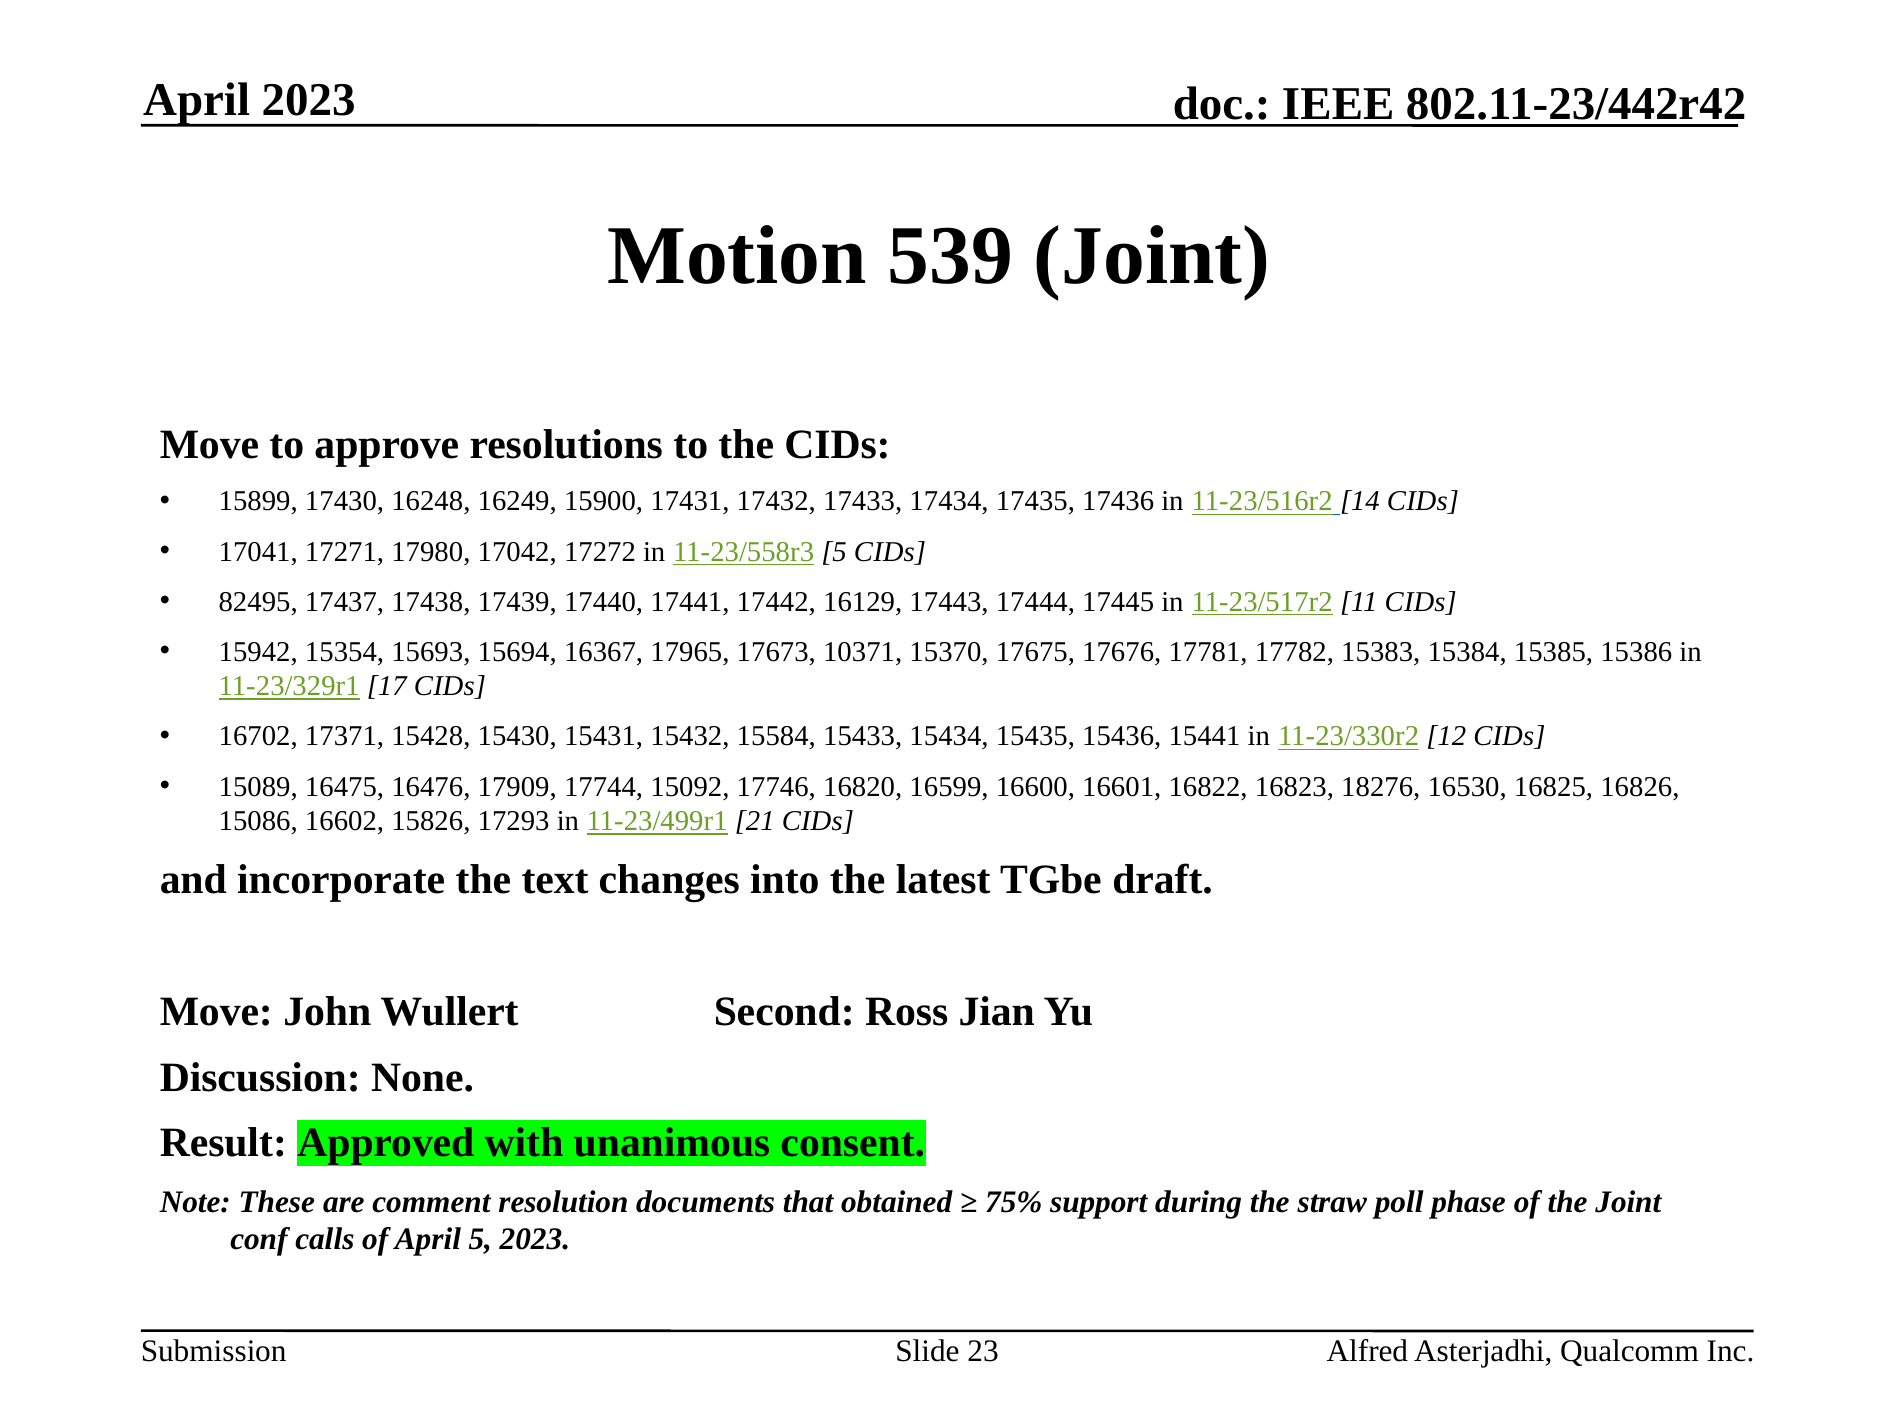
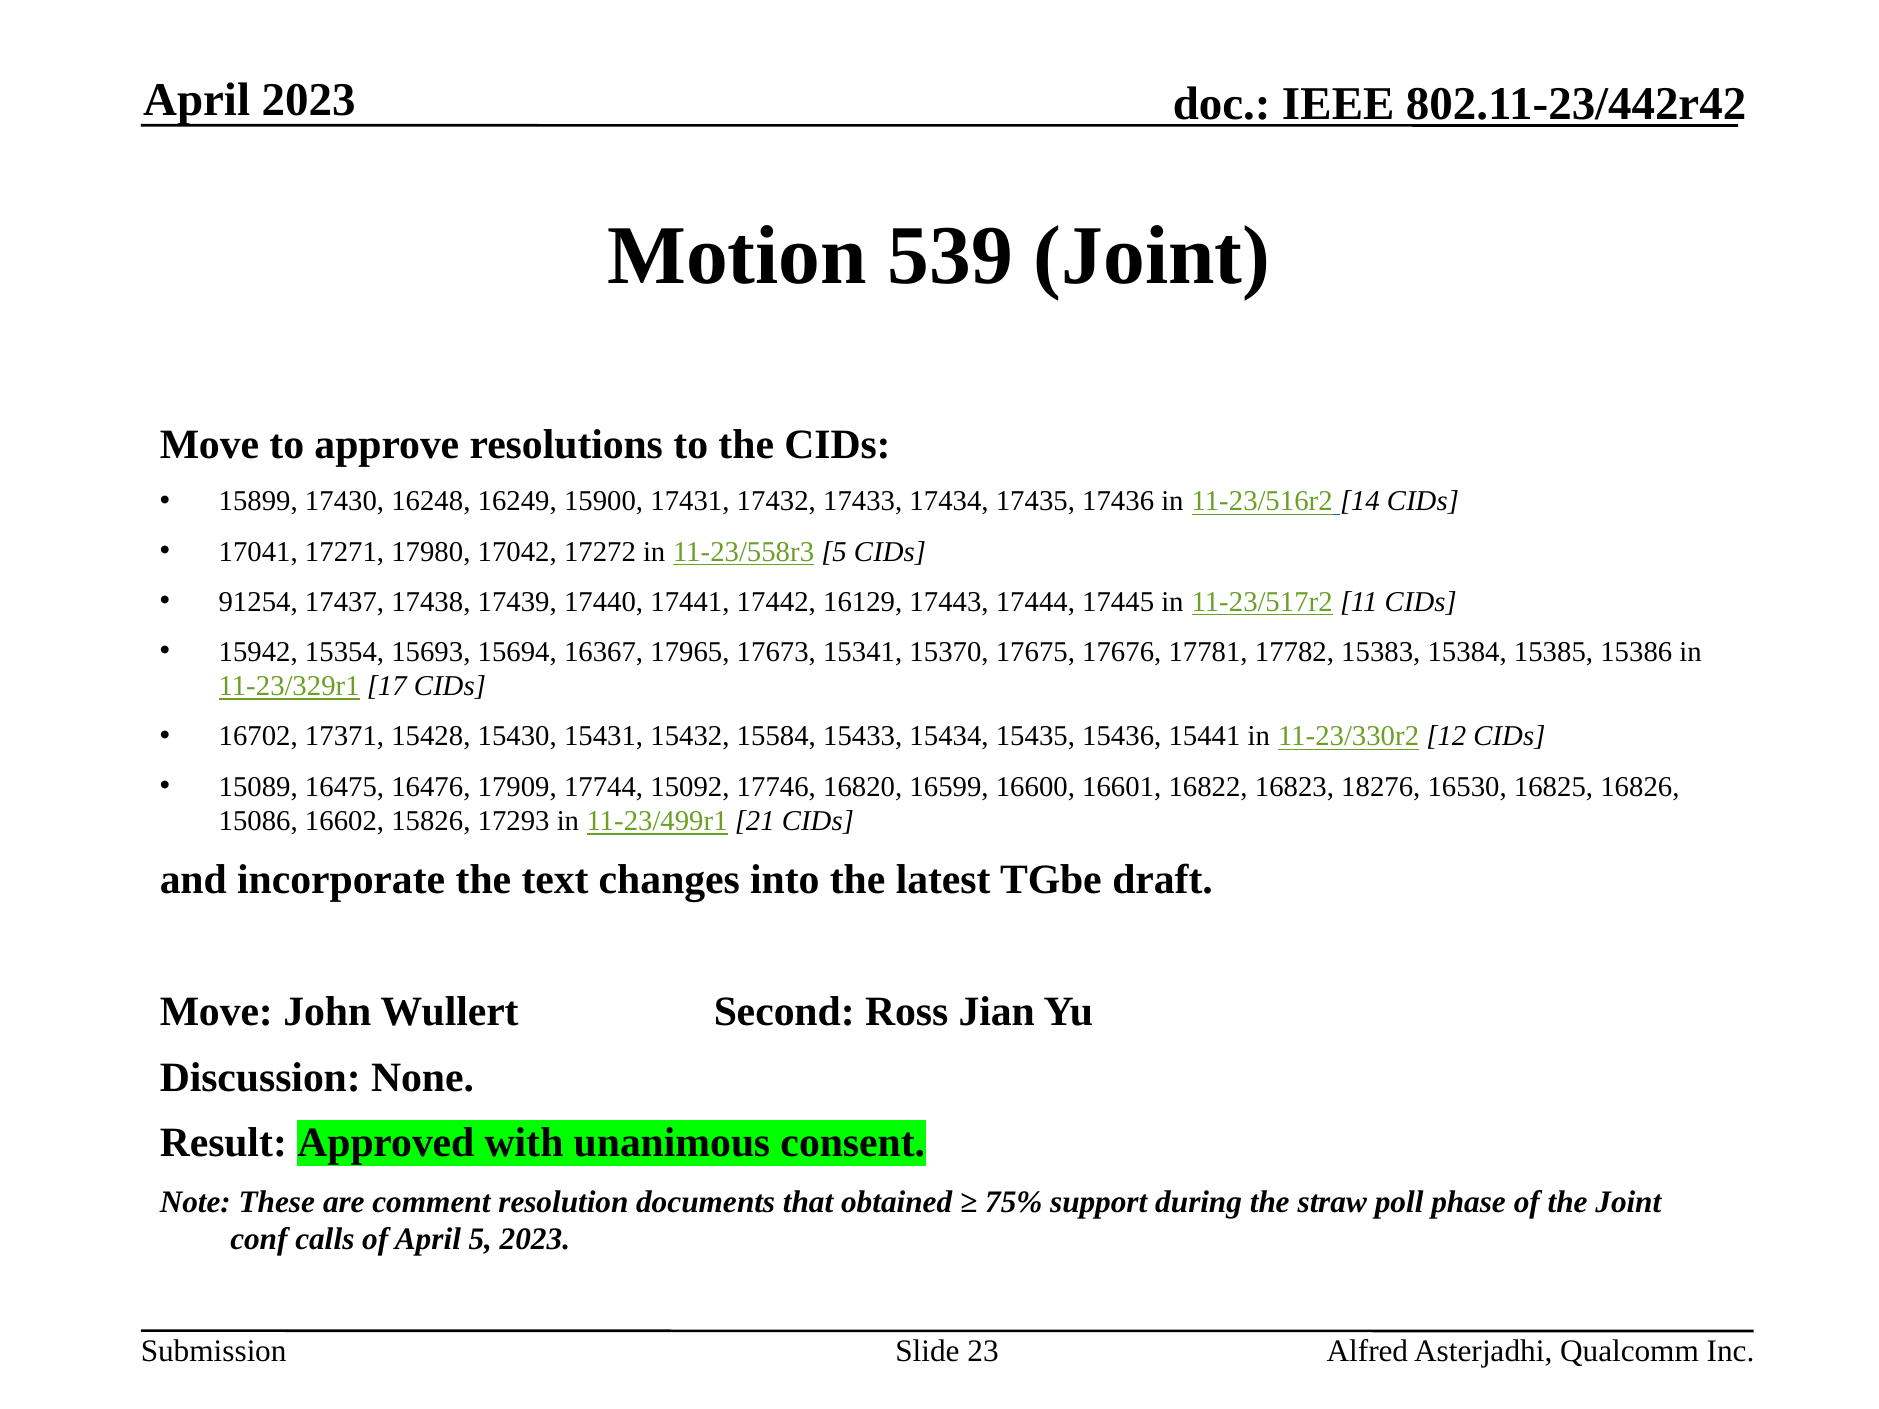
82495: 82495 -> 91254
10371: 10371 -> 15341
